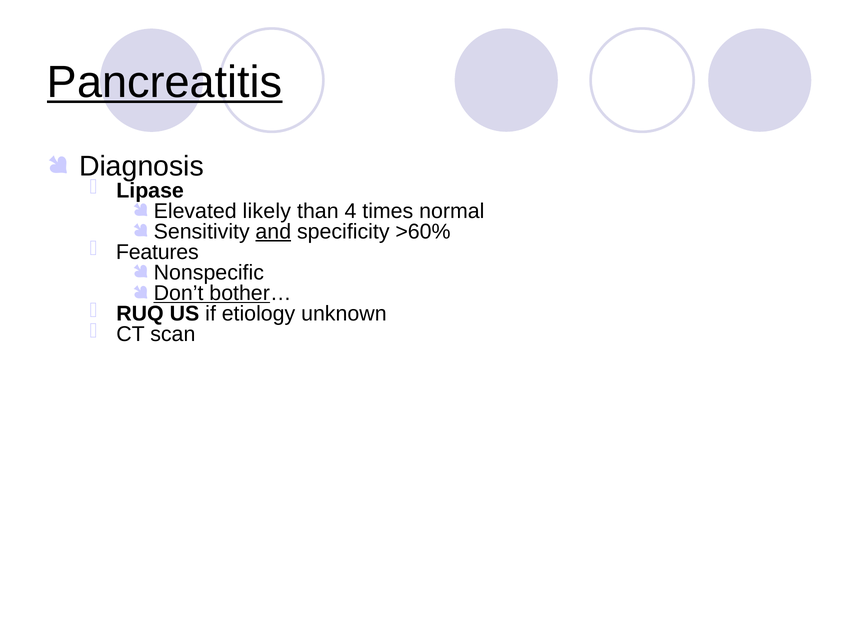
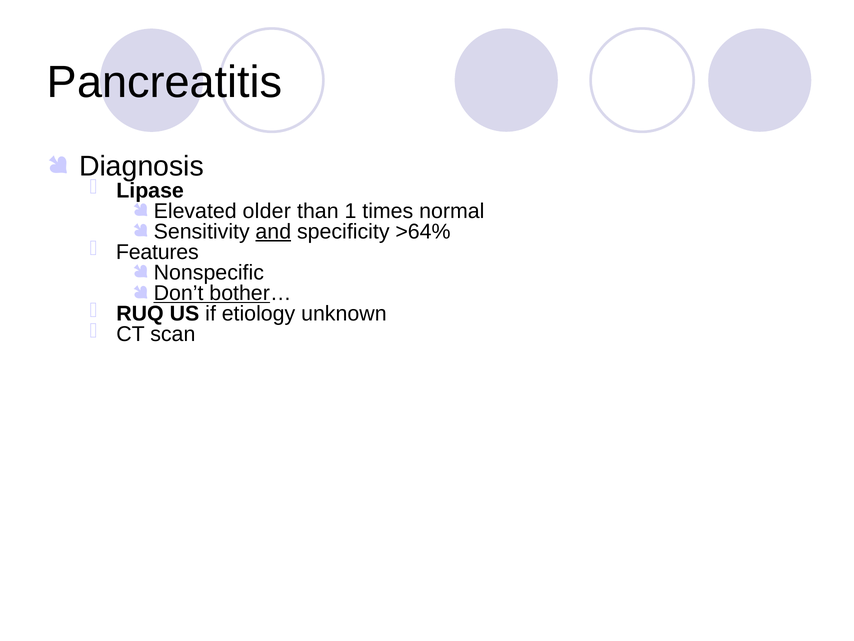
Pancreatitis underline: present -> none
likely: likely -> older
4: 4 -> 1
>60%: >60% -> >64%
